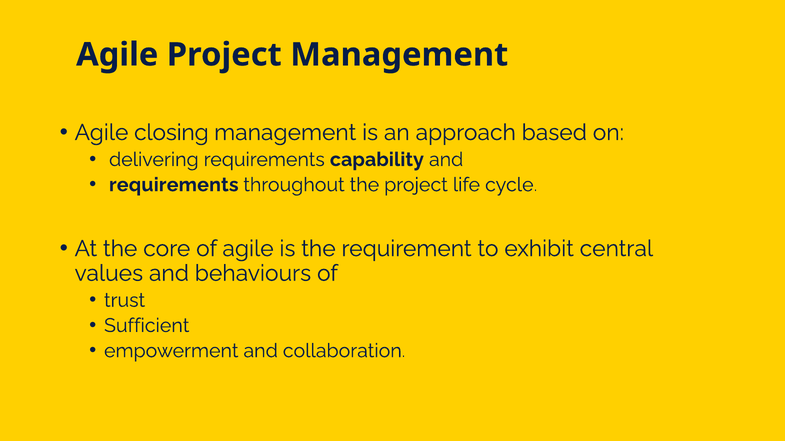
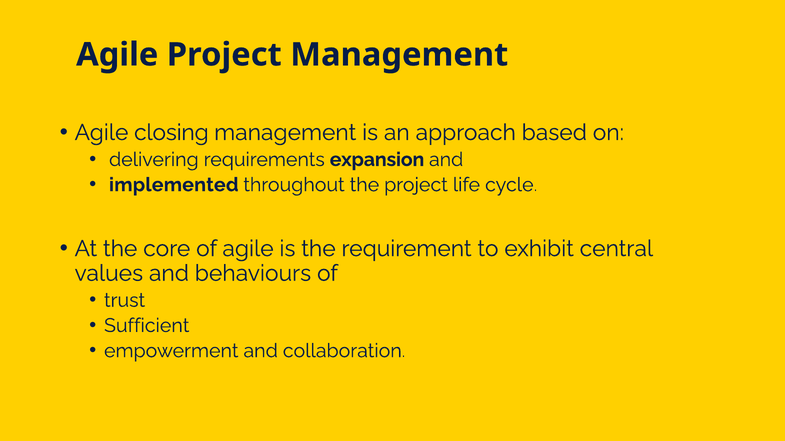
capability: capability -> expansion
requirements at (174, 185): requirements -> implemented
